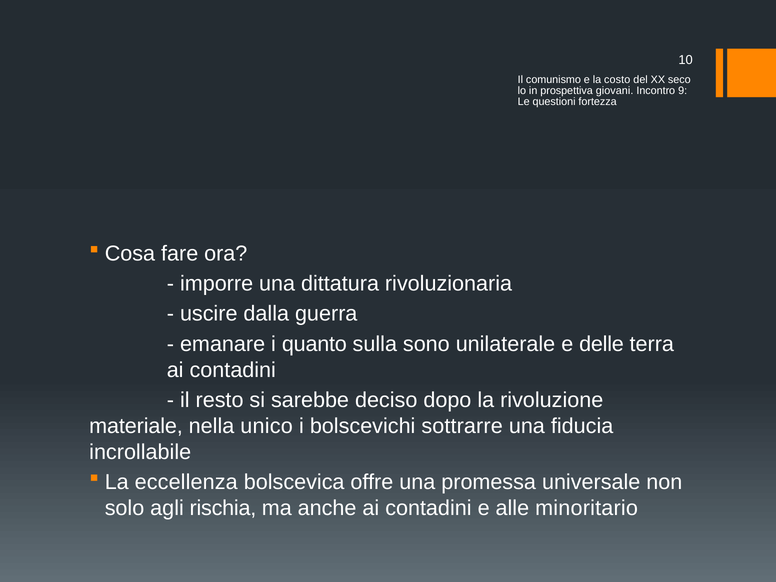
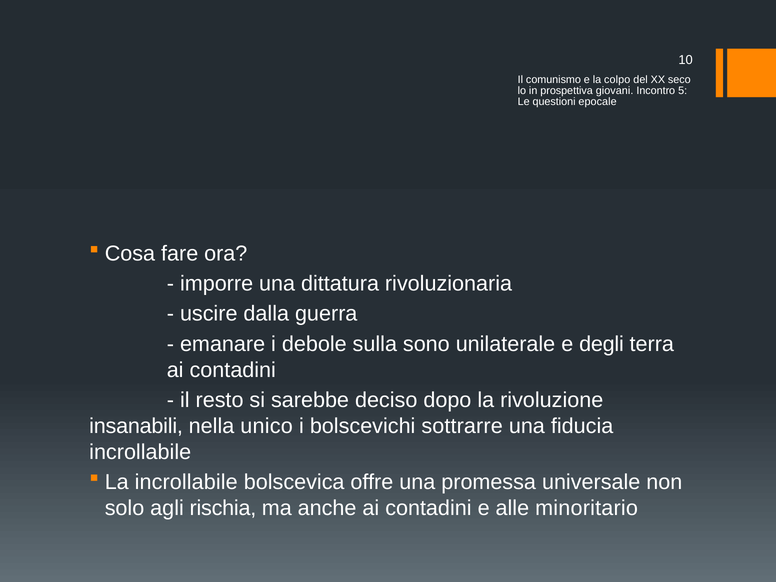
costo: costo -> colpo
9: 9 -> 5
fortezza: fortezza -> epocale
quanto: quanto -> debole
delle: delle -> degli
materiale: materiale -> insanabili
La eccellenza: eccellenza -> incrollabile
